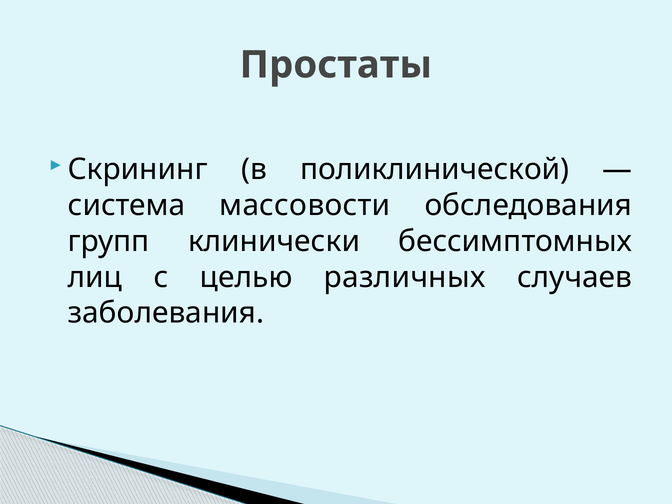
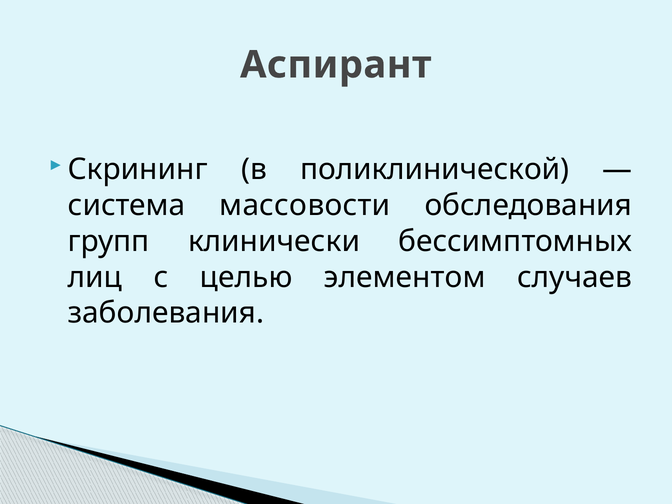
Простаты: Простаты -> Аспирант
различных: различных -> элементом
